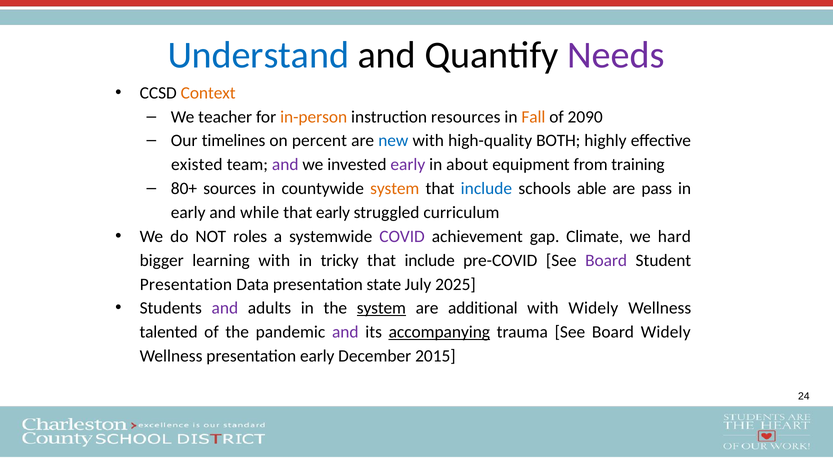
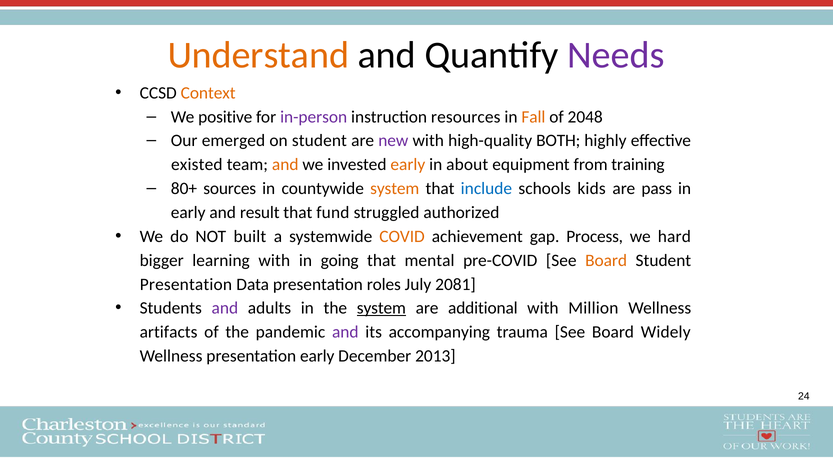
Understand colour: blue -> orange
teacher: teacher -> positive
in-person colour: orange -> purple
2090: 2090 -> 2048
timelines: timelines -> emerged
on percent: percent -> student
new colour: blue -> purple
and at (285, 165) colour: purple -> orange
early at (408, 165) colour: purple -> orange
able: able -> kids
while: while -> result
that early: early -> fund
curriculum: curriculum -> authorized
roles: roles -> built
COVID colour: purple -> orange
Climate: Climate -> Process
tricky: tricky -> going
include at (430, 261): include -> mental
Board at (606, 261) colour: purple -> orange
state: state -> roles
2025: 2025 -> 2081
with Widely: Widely -> Million
talented: talented -> artifacts
accompanying underline: present -> none
2015: 2015 -> 2013
